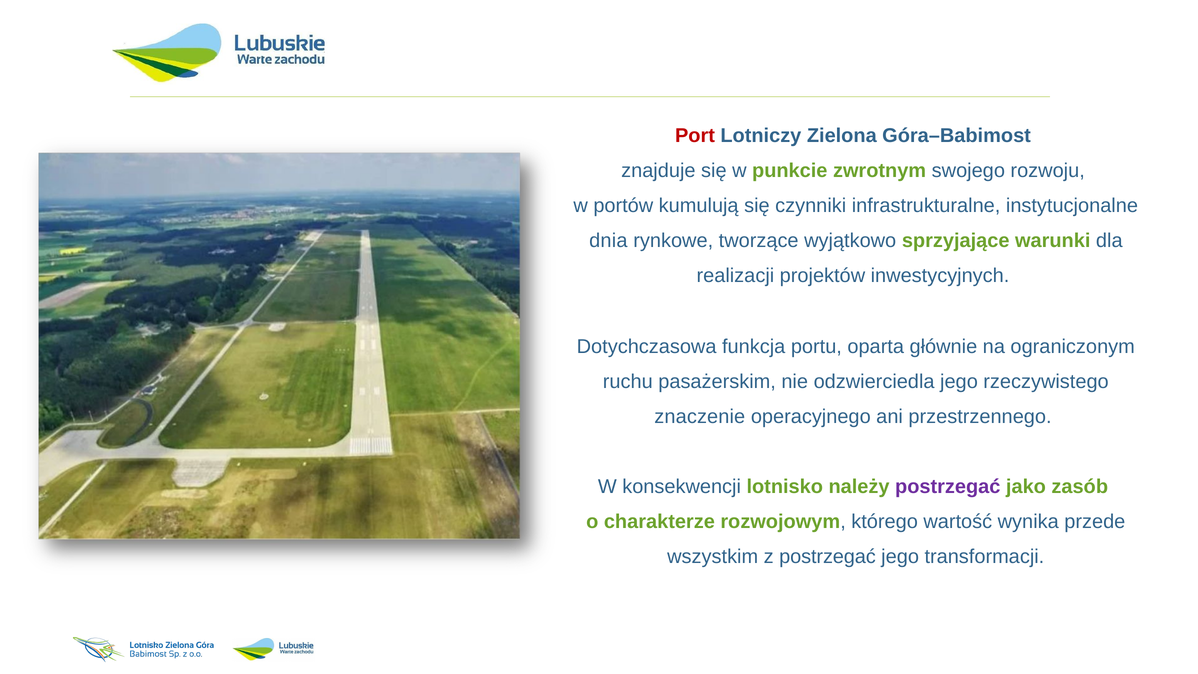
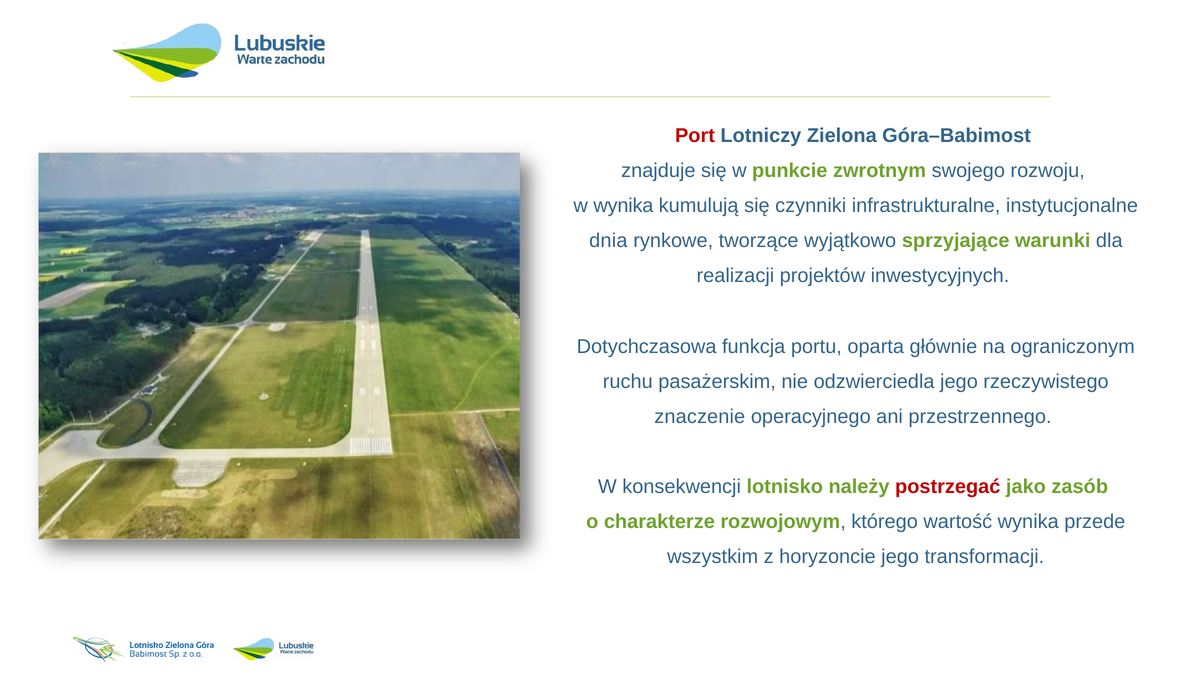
w portów: portów -> wynika
postrzegać at (948, 487) colour: purple -> red
z postrzegać: postrzegać -> horyzoncie
